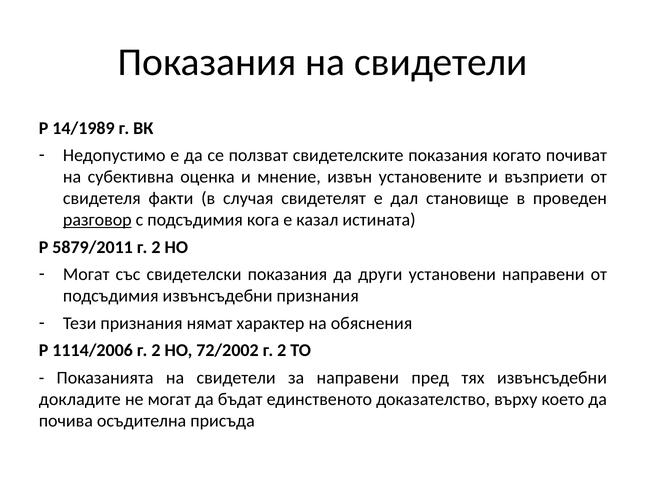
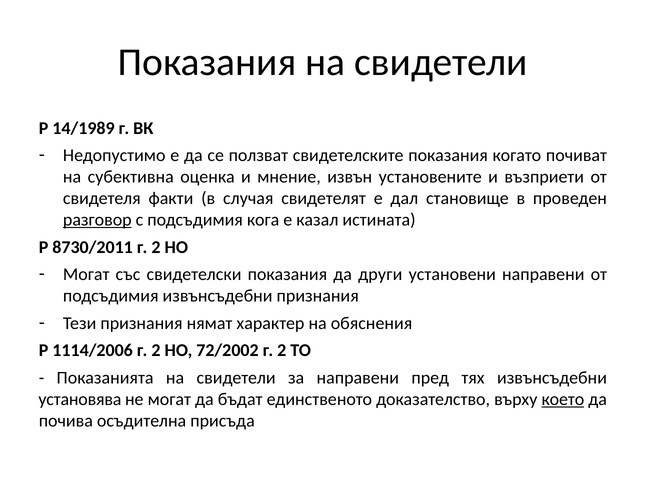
5879/2011: 5879/2011 -> 8730/2011
докладите: докладите -> установява
което underline: none -> present
